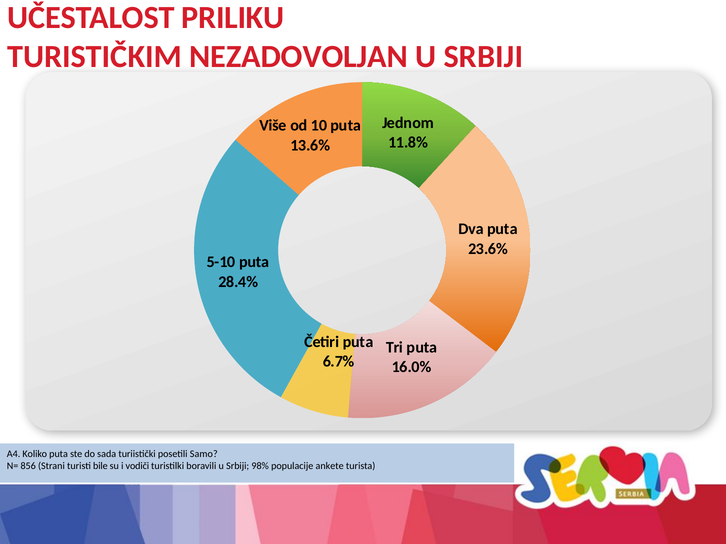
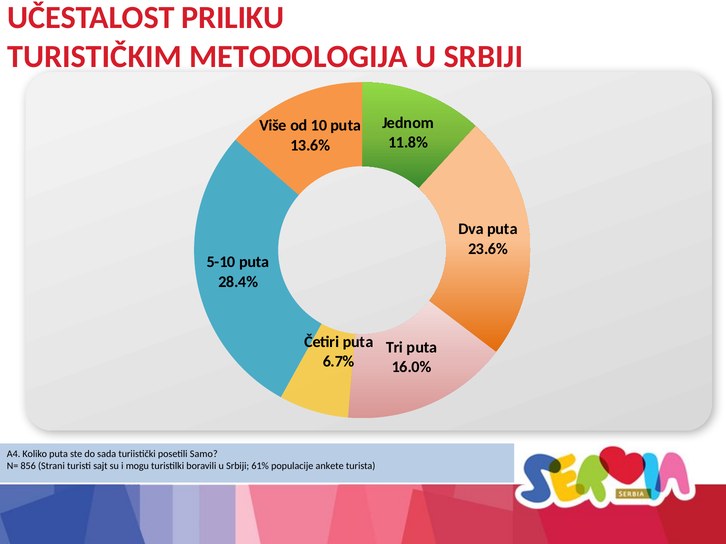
NEZADOVOLJAN: NEZADOVOLJAN -> METODOLOGIJA
bile: bile -> sajt
vodiči: vodiči -> mogu
98%: 98% -> 61%
